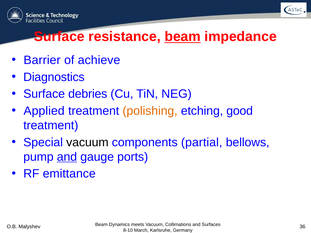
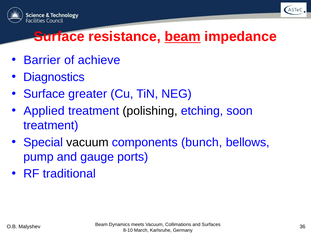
debries: debries -> greater
polishing colour: orange -> black
good: good -> soon
partial: partial -> bunch
and at (67, 157) underline: present -> none
emittance: emittance -> traditional
